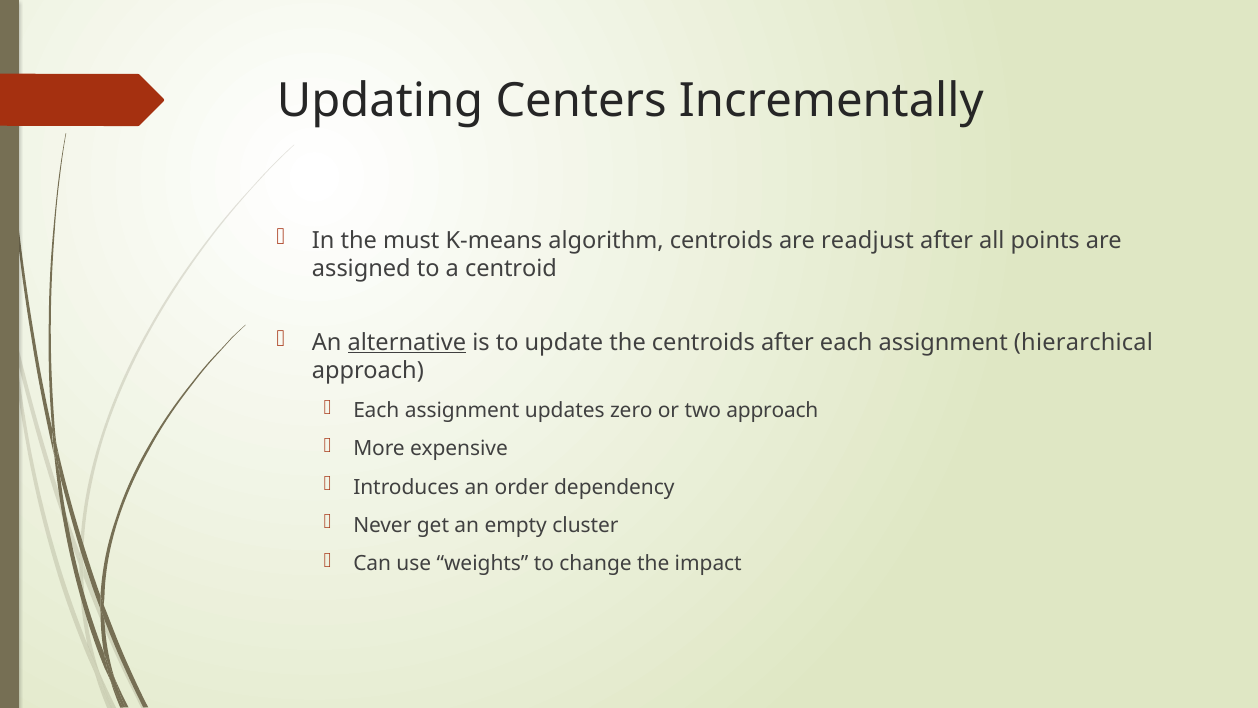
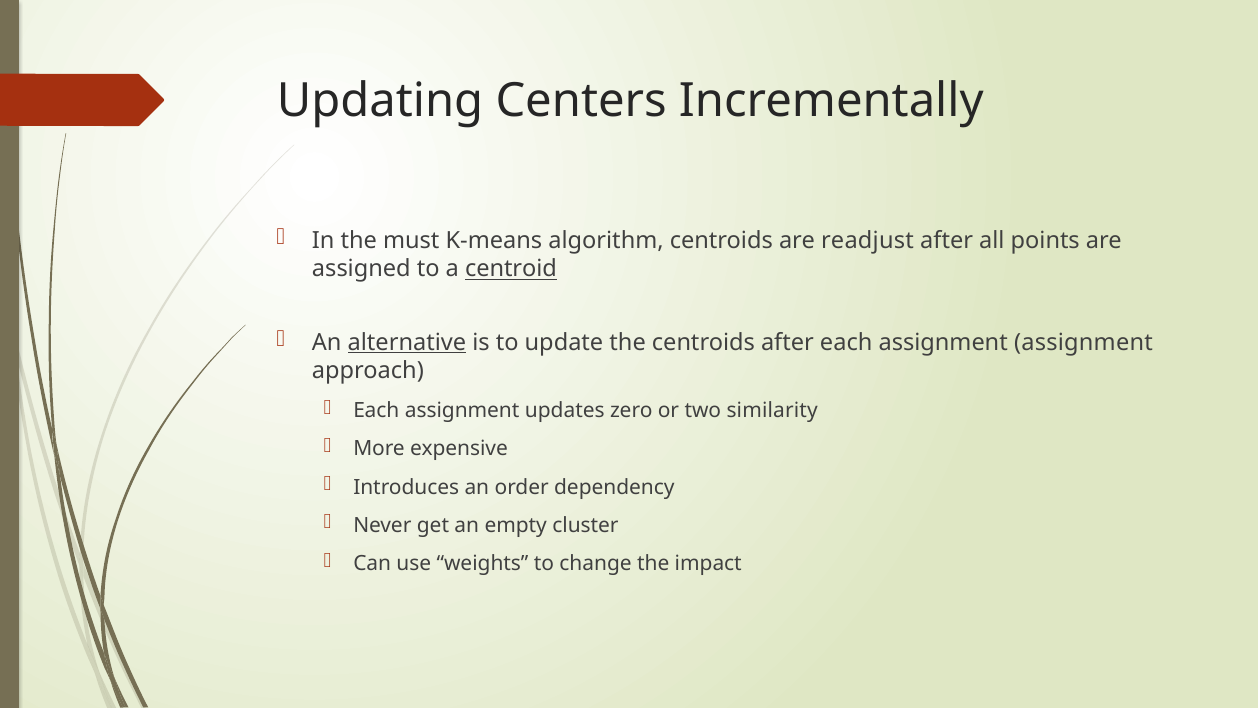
centroid underline: none -> present
assignment hierarchical: hierarchical -> assignment
two approach: approach -> similarity
